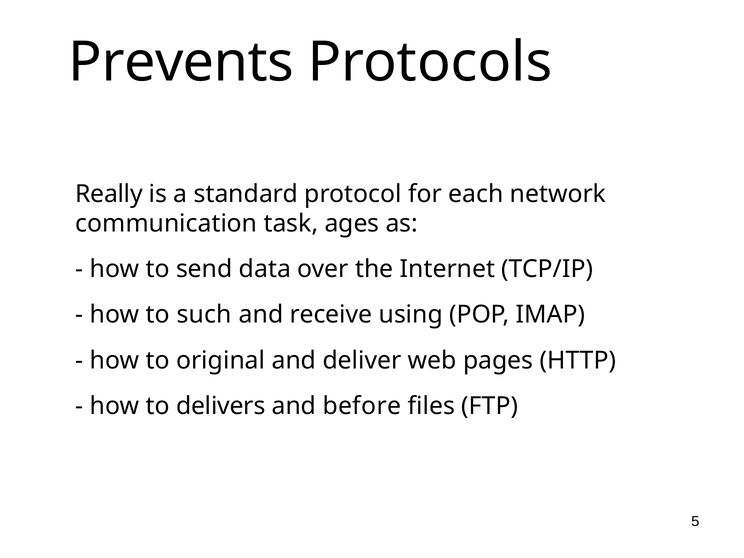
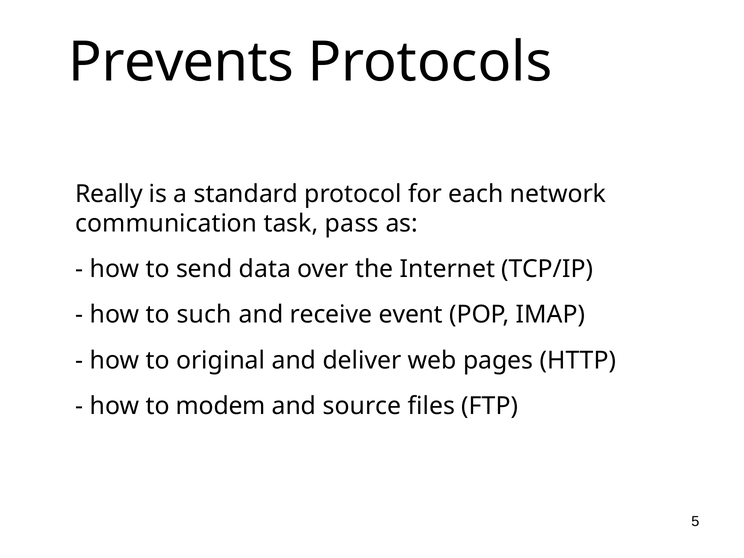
ages: ages -> pass
using: using -> event
delivers: delivers -> modem
before: before -> source
